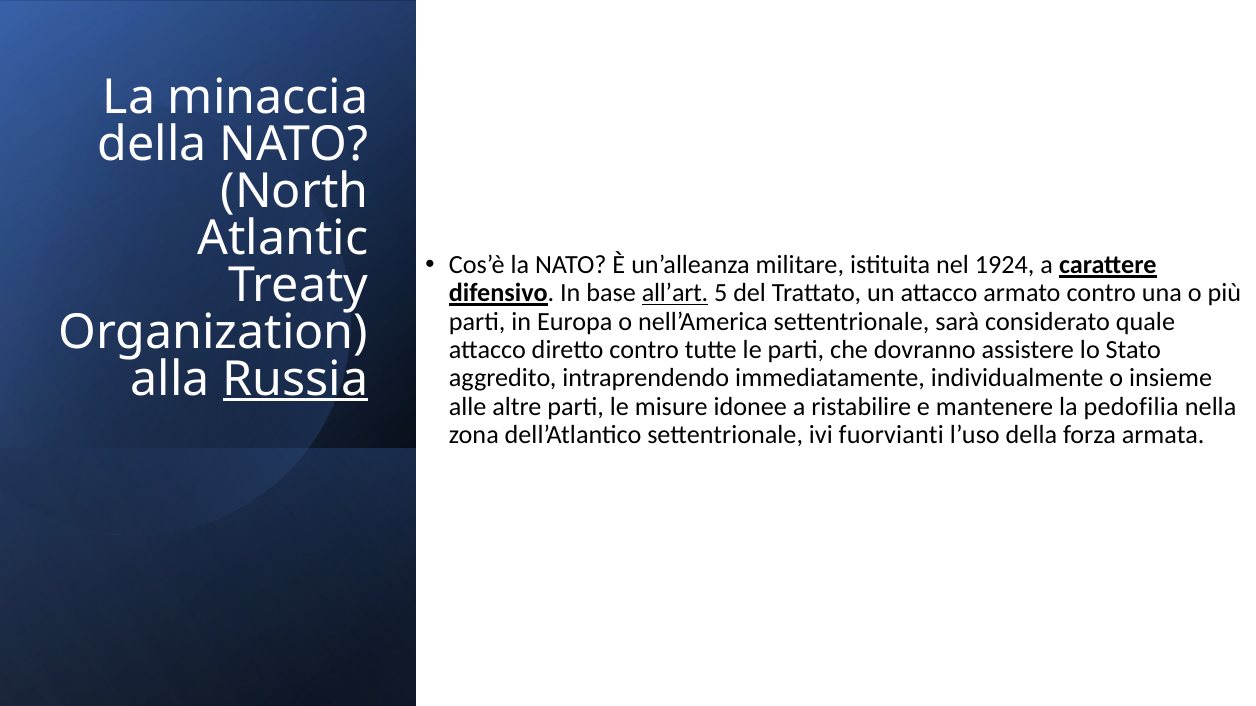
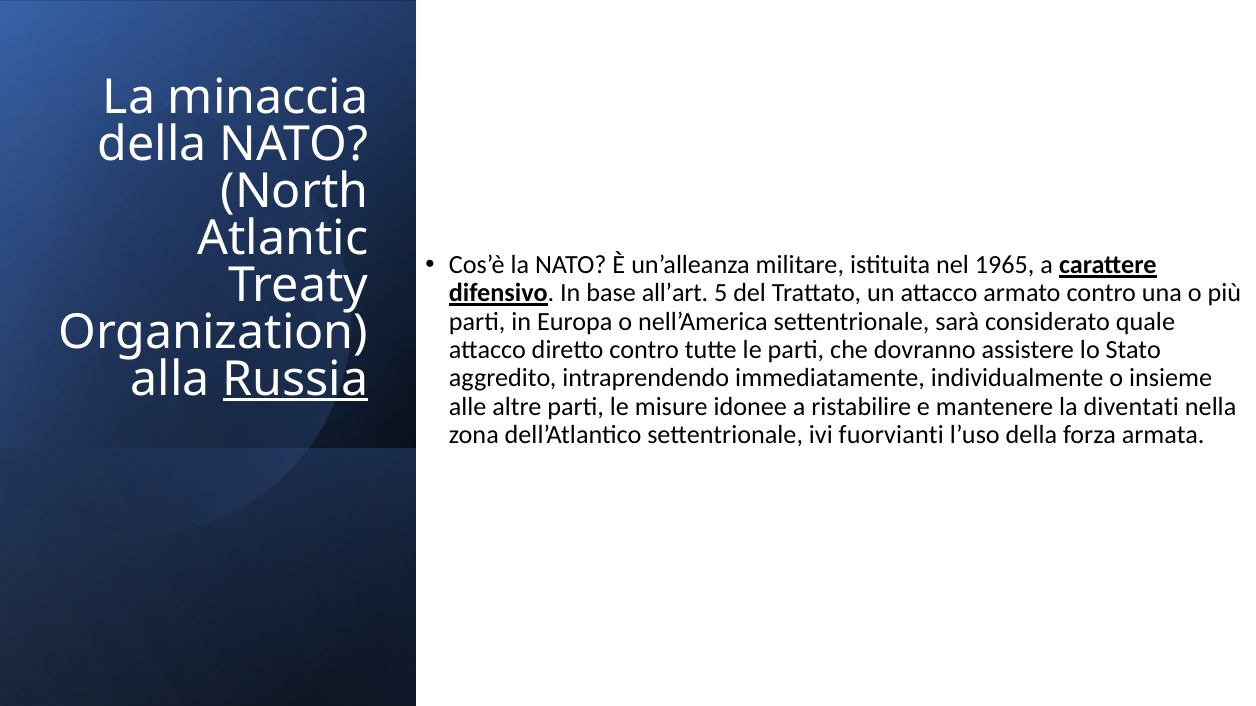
1924: 1924 -> 1965
all’art underline: present -> none
pedofilia: pedofilia -> diventati
